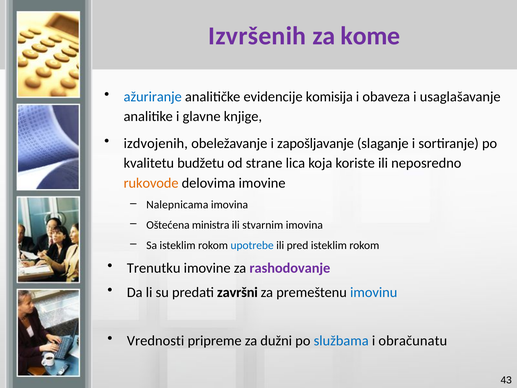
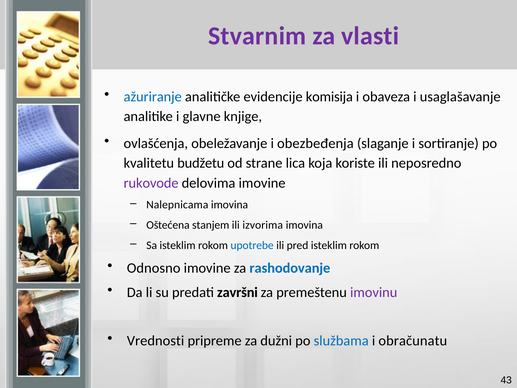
Izvršenih: Izvršenih -> Stvarnim
kome: kome -> vlasti
izdvojenih: izdvojenih -> ovlašćenja
zapošljavanje: zapošljavanje -> obezbeđenja
rukovode colour: orange -> purple
ministra: ministra -> stanjem
stvarnim: stvarnim -> izvorima
Trenutku: Trenutku -> Odnosno
rashodovanje colour: purple -> blue
imovinu colour: blue -> purple
